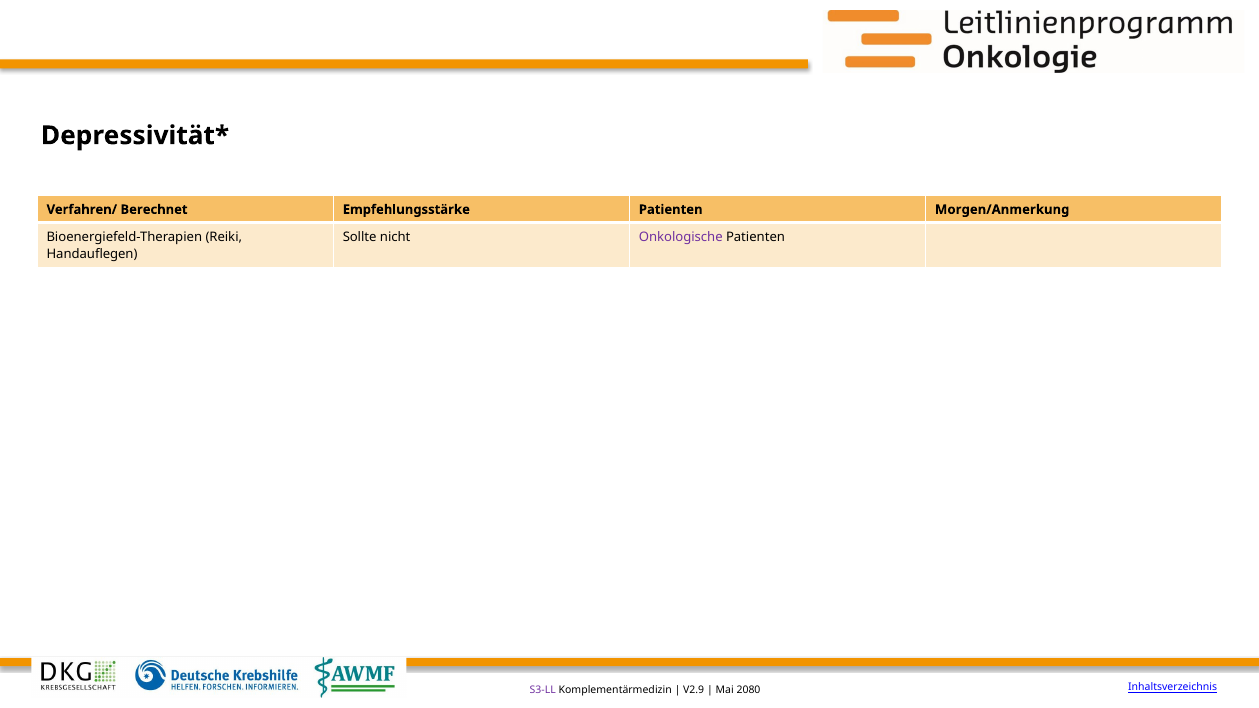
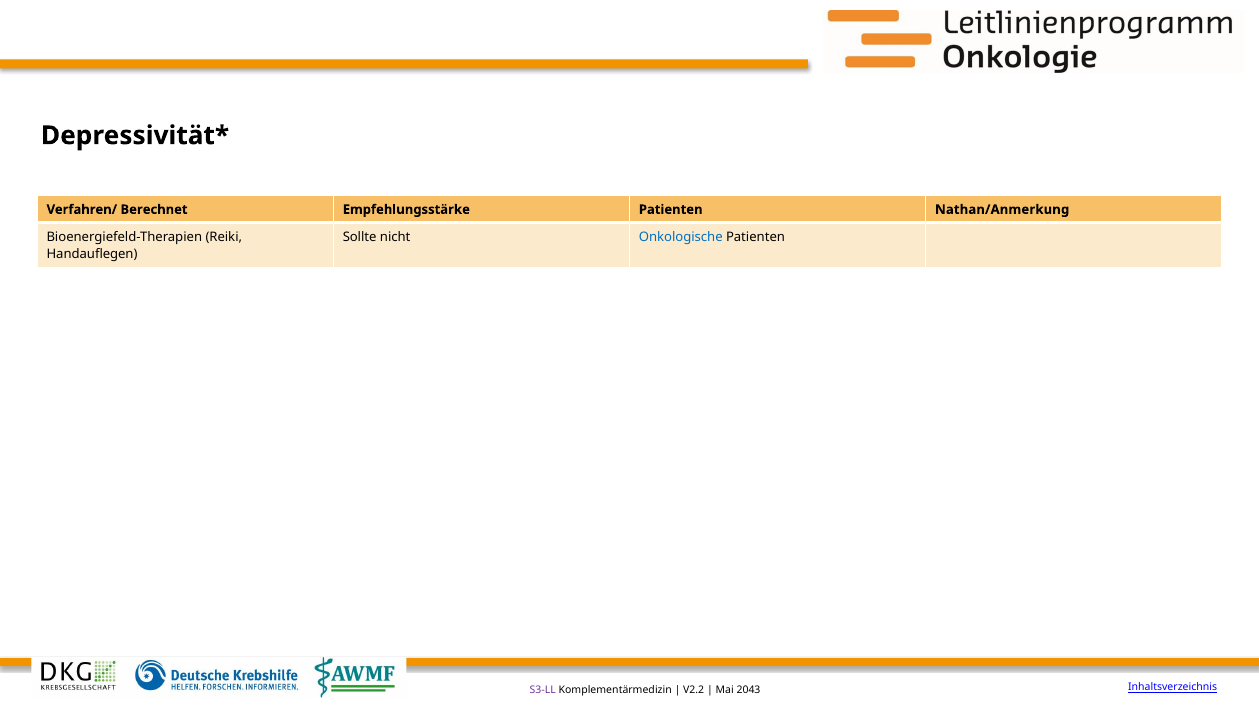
Morgen/Anmerkung: Morgen/Anmerkung -> Nathan/Anmerkung
Onkologische colour: purple -> blue
V2.9: V2.9 -> V2.2
2080: 2080 -> 2043
